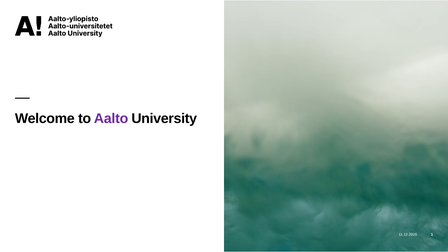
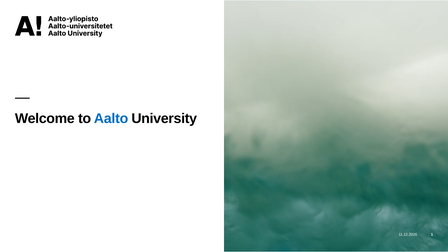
Aalto colour: purple -> blue
